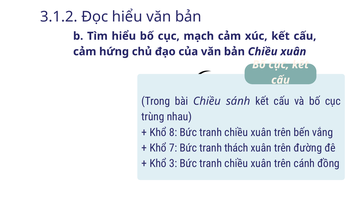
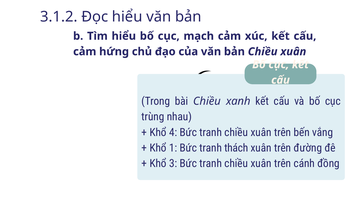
sánh: sánh -> xanh
8: 8 -> 4
7: 7 -> 1
